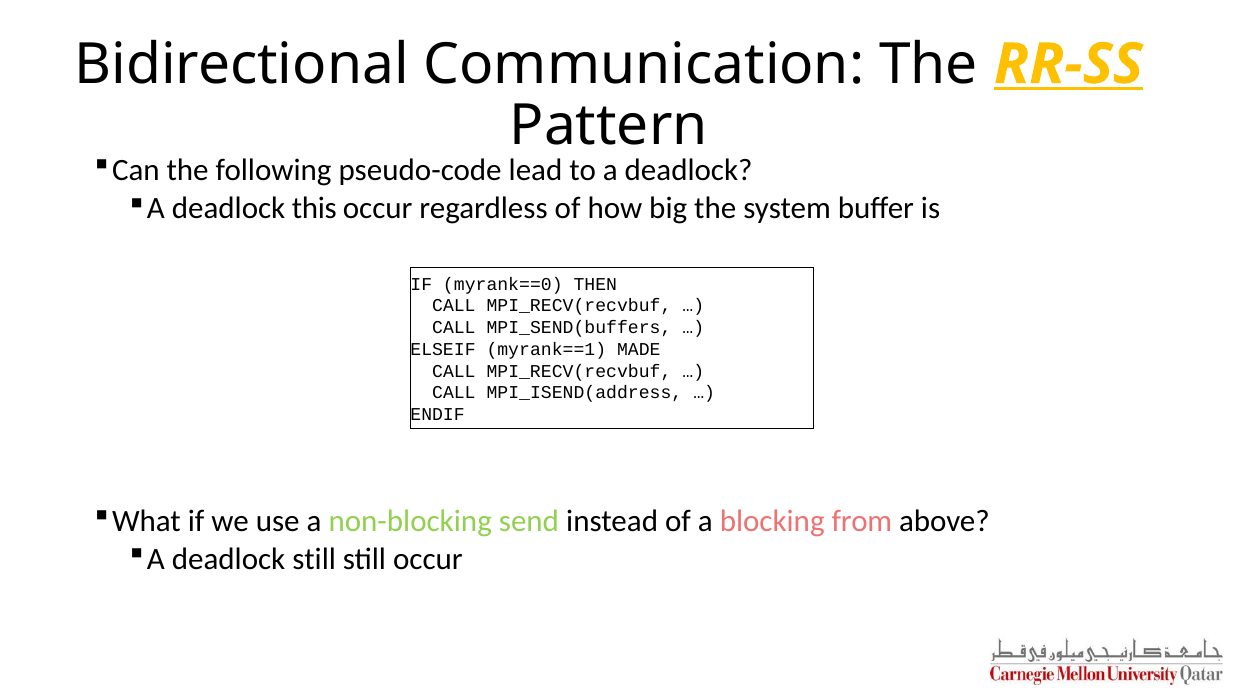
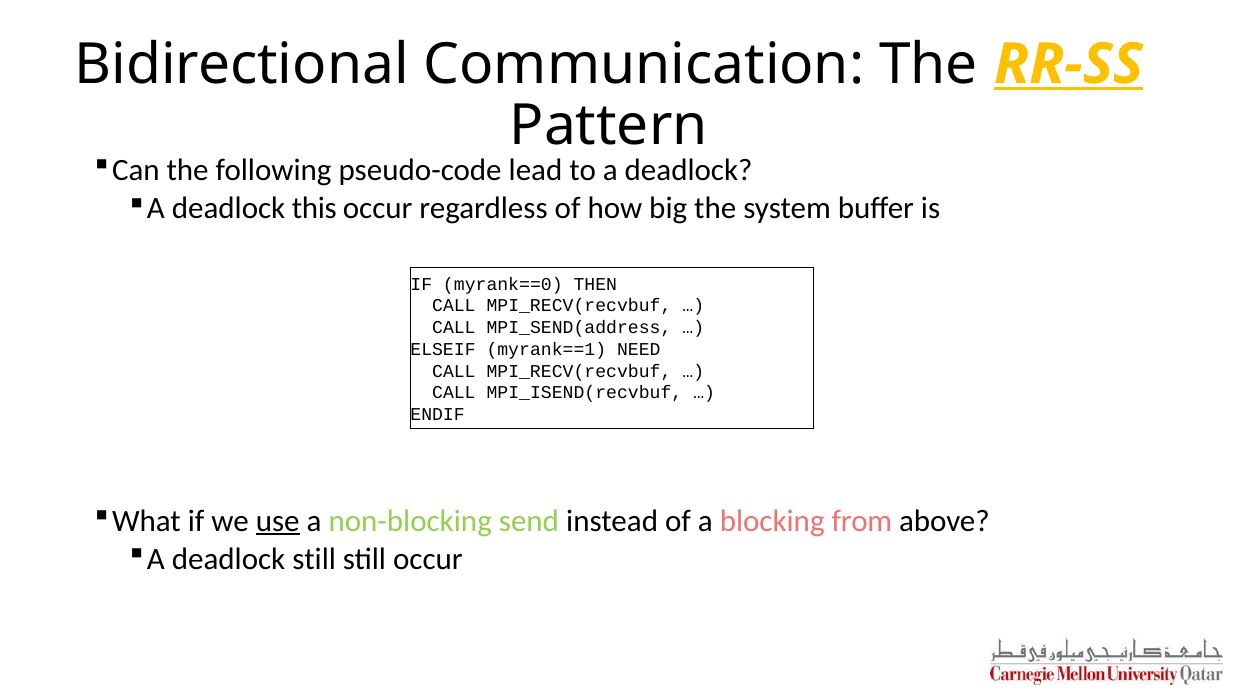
MPI_SEND(buffers: MPI_SEND(buffers -> MPI_SEND(address
MADE: MADE -> NEED
MPI_ISEND(address: MPI_ISEND(address -> MPI_ISEND(recvbuf
use underline: none -> present
